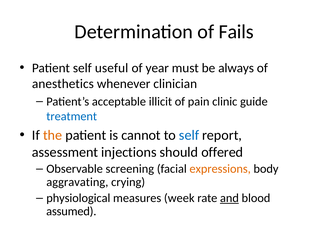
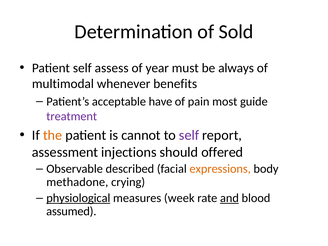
Fails: Fails -> Sold
useful: useful -> assess
anesthetics: anesthetics -> multimodal
clinician: clinician -> benefits
illicit: illicit -> have
clinic: clinic -> most
treatment colour: blue -> purple
self at (189, 135) colour: blue -> purple
screening: screening -> described
aggravating: aggravating -> methadone
physiological underline: none -> present
